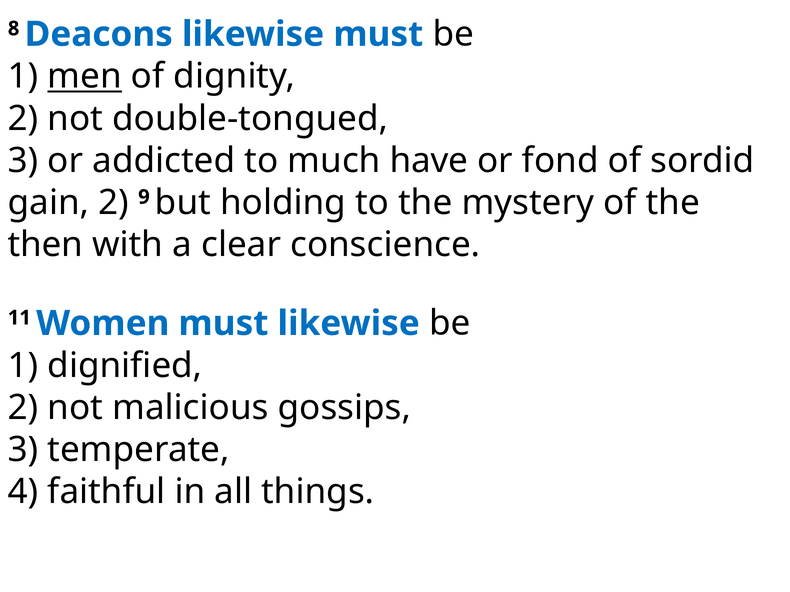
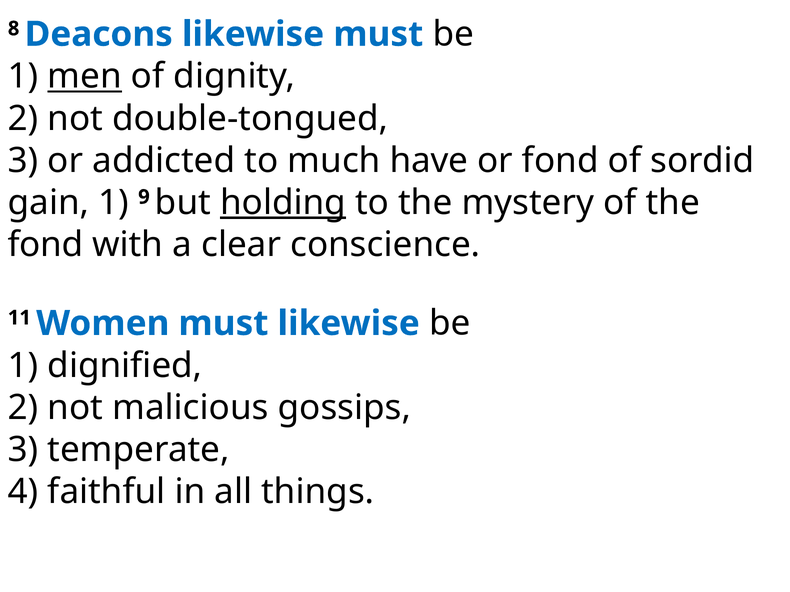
gain 2: 2 -> 1
holding underline: none -> present
then at (45, 245): then -> fond
